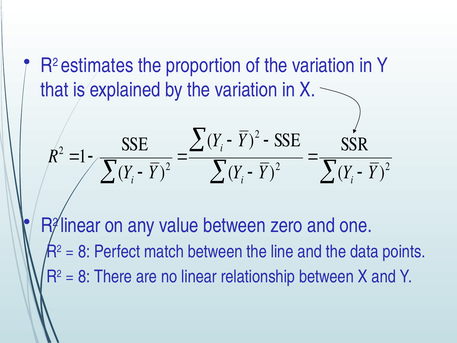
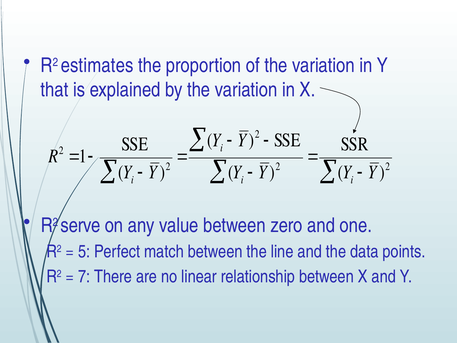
R2 linear: linear -> serve
8 at (84, 252): 8 -> 5
8 at (84, 276): 8 -> 7
